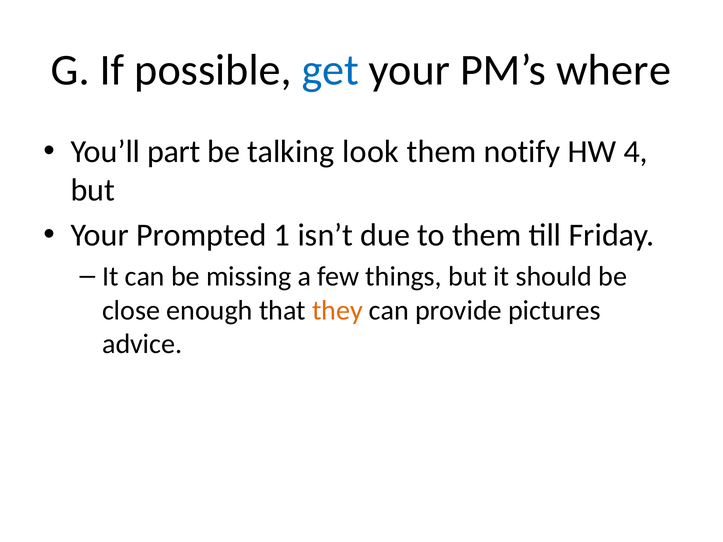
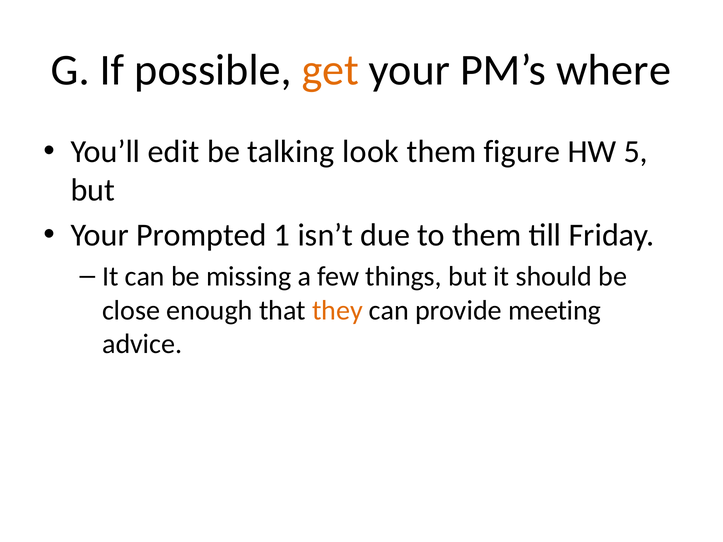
get colour: blue -> orange
part: part -> edit
notify: notify -> figure
4: 4 -> 5
pictures: pictures -> meeting
